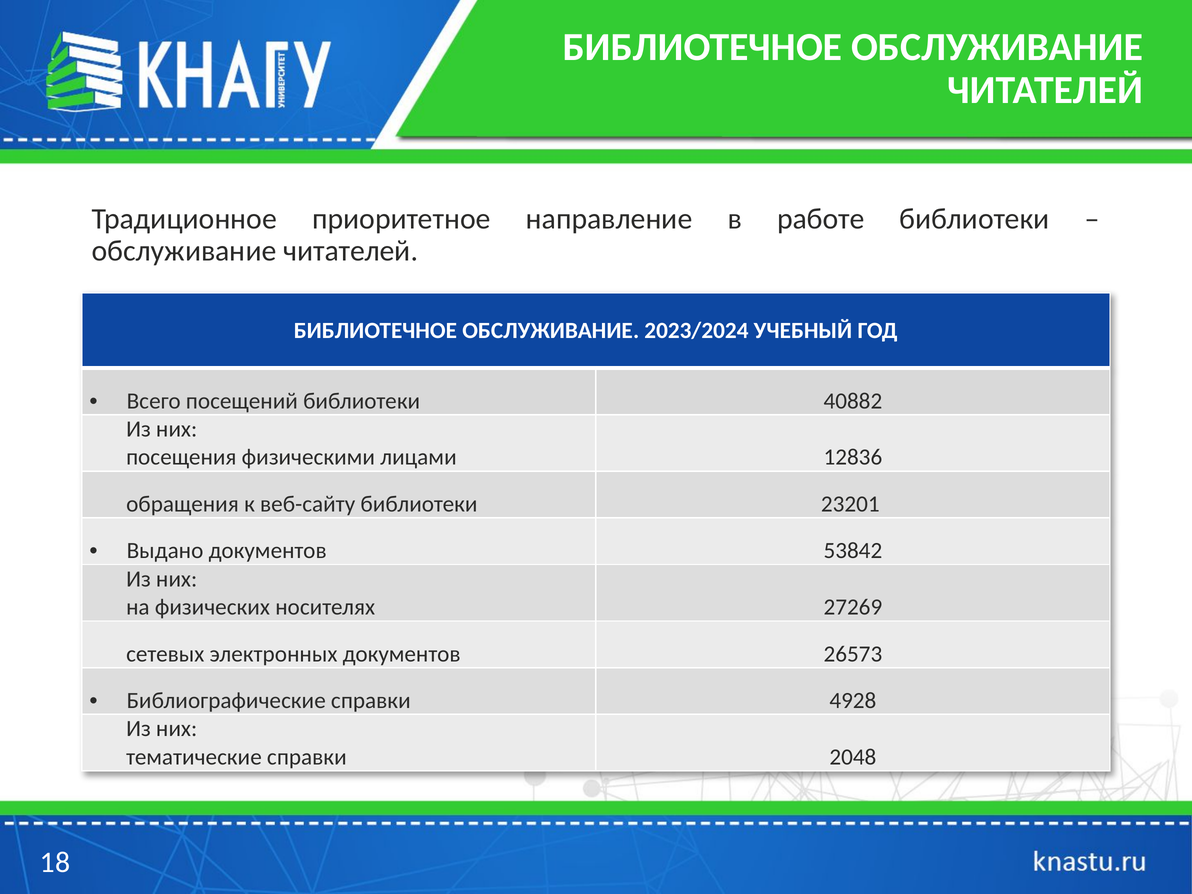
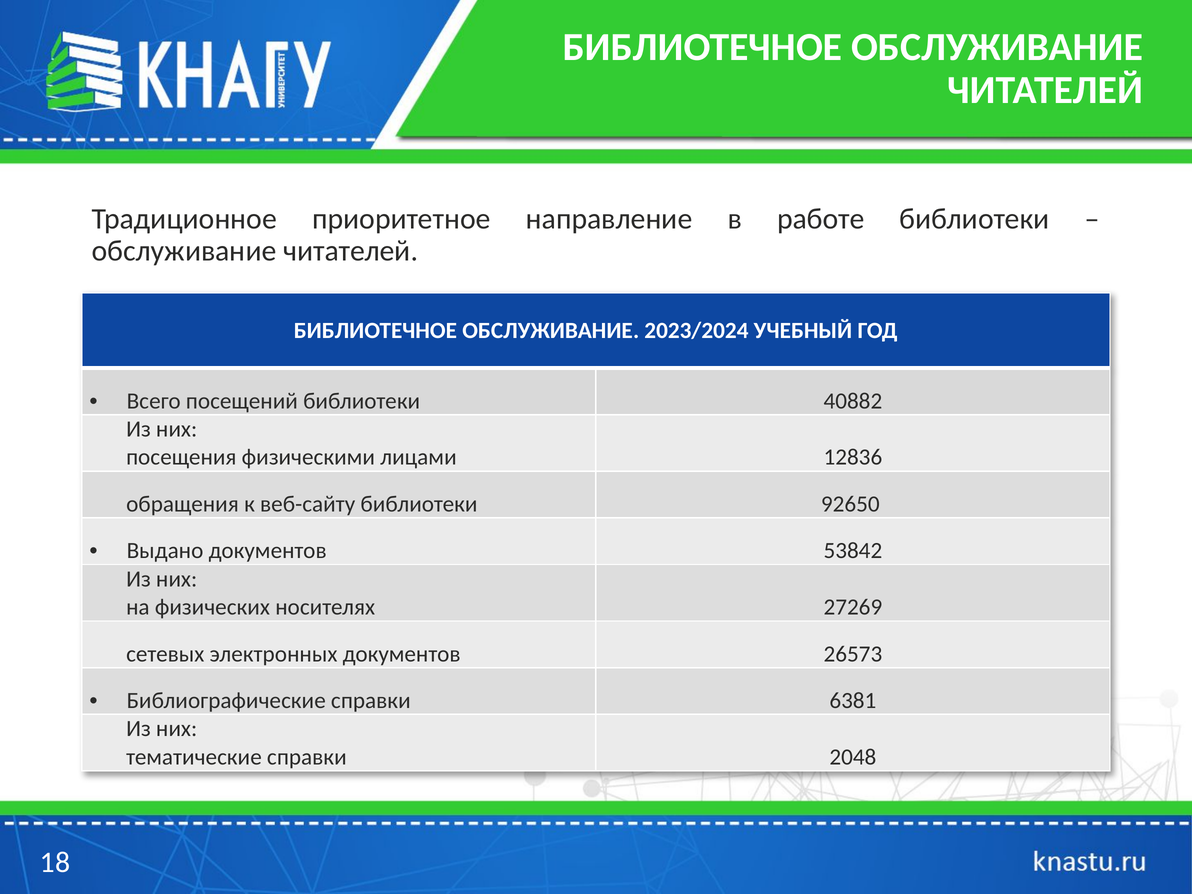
23201: 23201 -> 92650
4928: 4928 -> 6381
